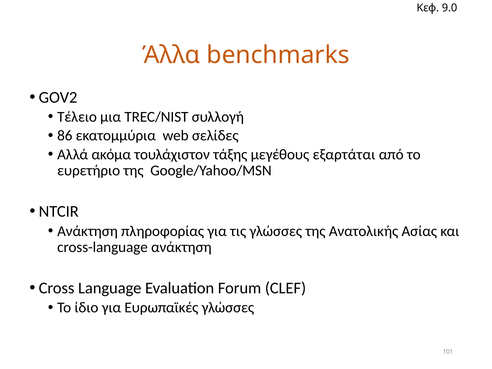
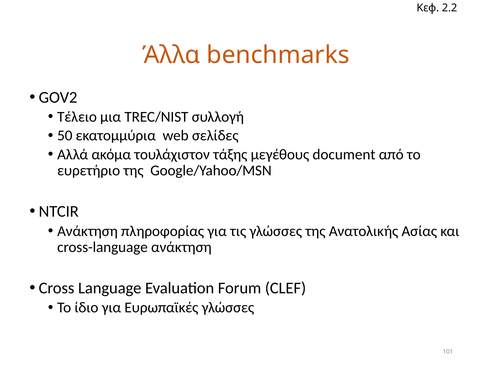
9.0: 9.0 -> 2.2
86: 86 -> 50
εξαρτάται: εξαρτάται -> document
